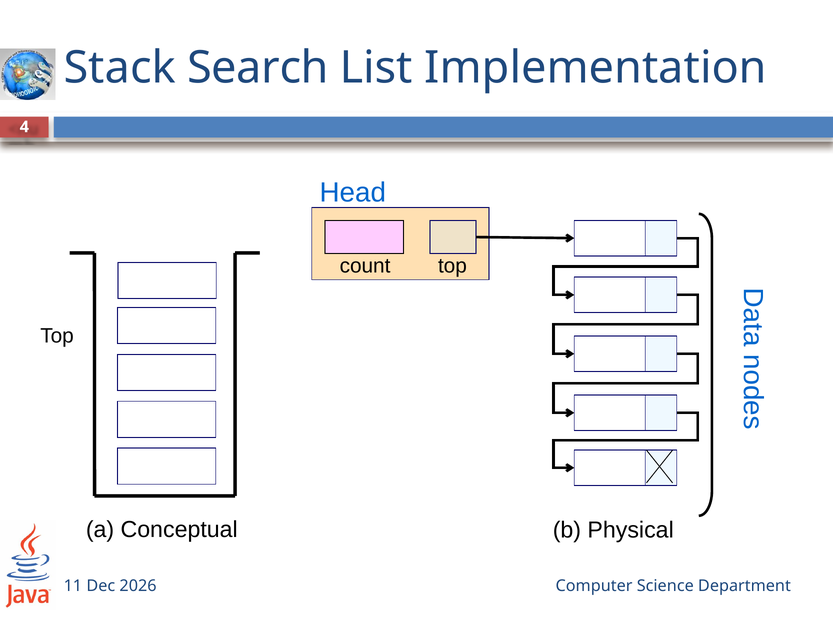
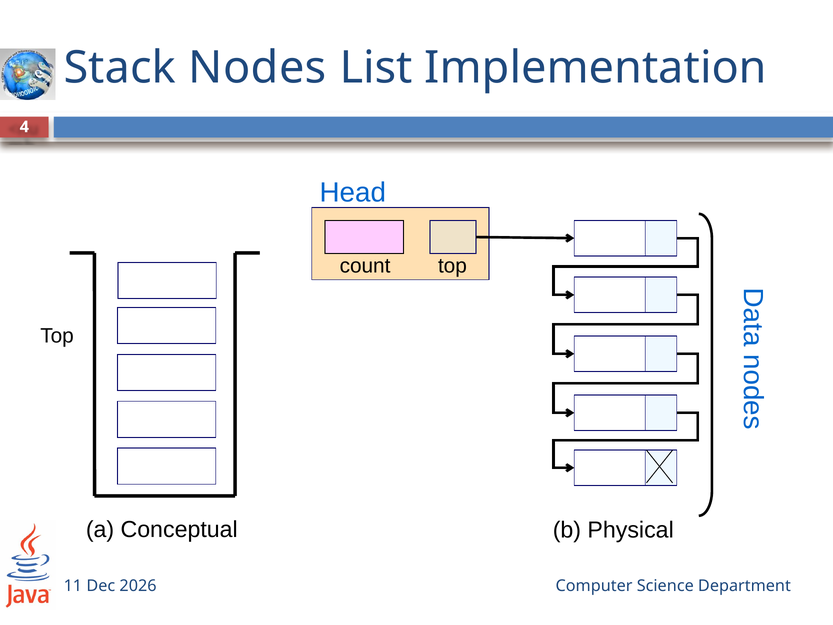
Search: Search -> Nodes
